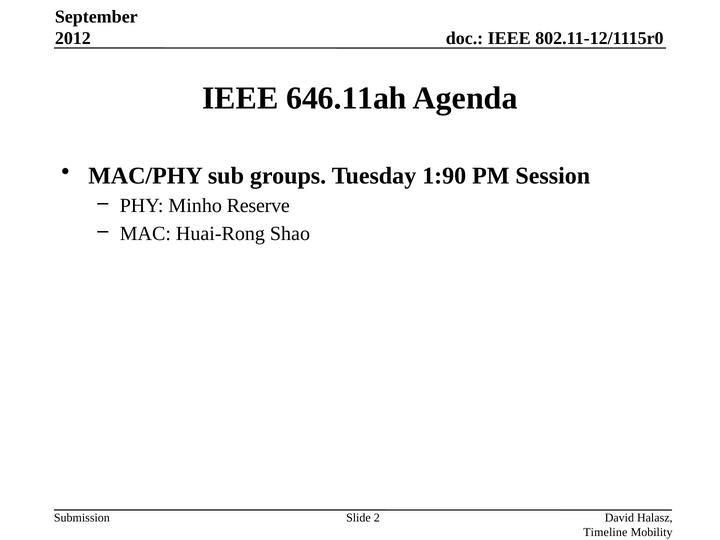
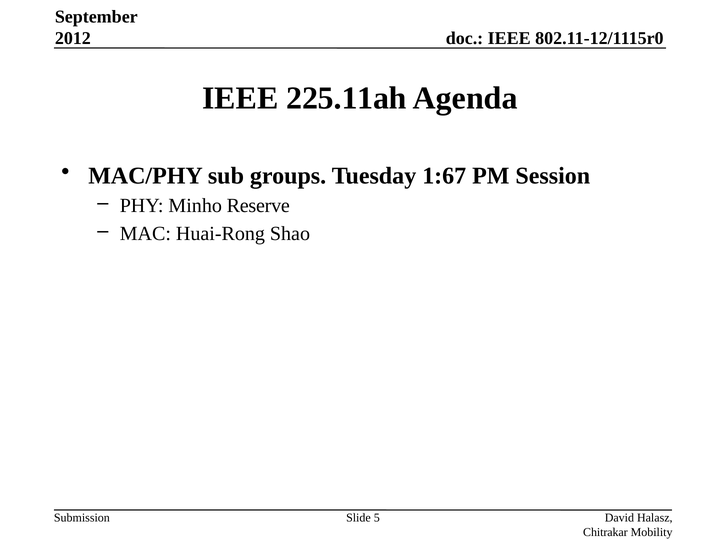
646.11ah: 646.11ah -> 225.11ah
1:90: 1:90 -> 1:67
2: 2 -> 5
Timeline: Timeline -> Chitrakar
